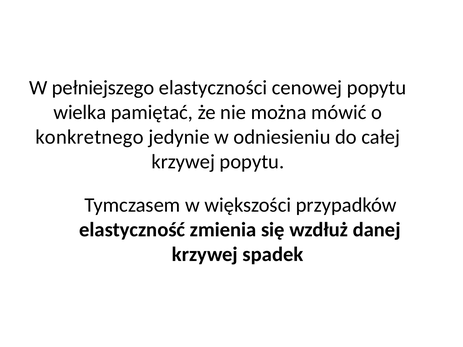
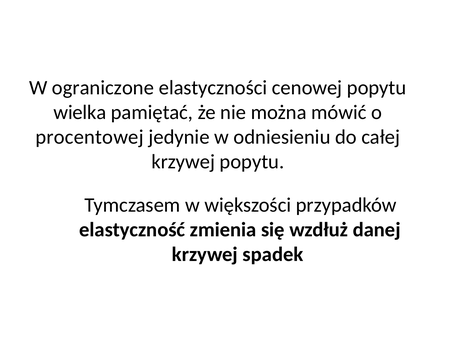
pełniejszego: pełniejszego -> ograniczone
konkretnego: konkretnego -> procentowej
